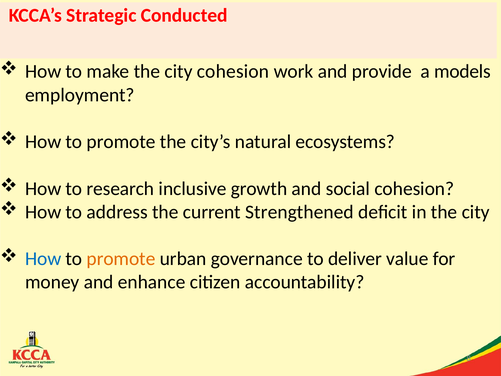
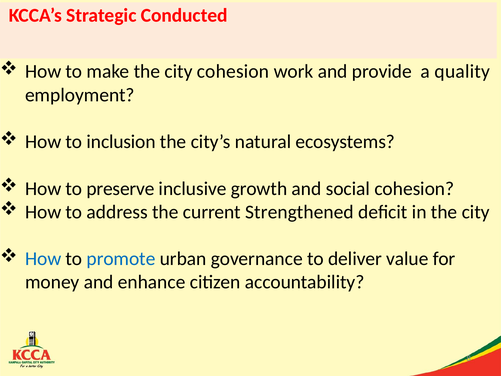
models: models -> quality
promote at (121, 142): promote -> inclusion
research: research -> preserve
promote at (121, 259) colour: orange -> blue
